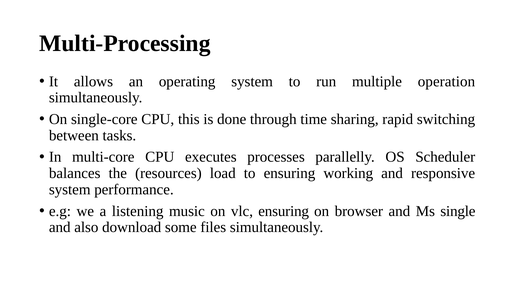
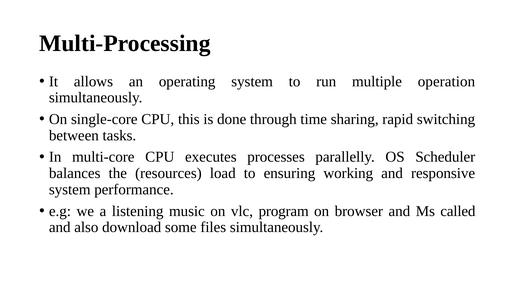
vlc ensuring: ensuring -> program
single: single -> called
